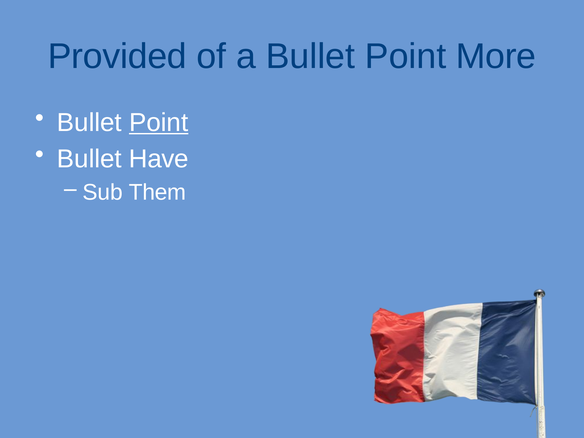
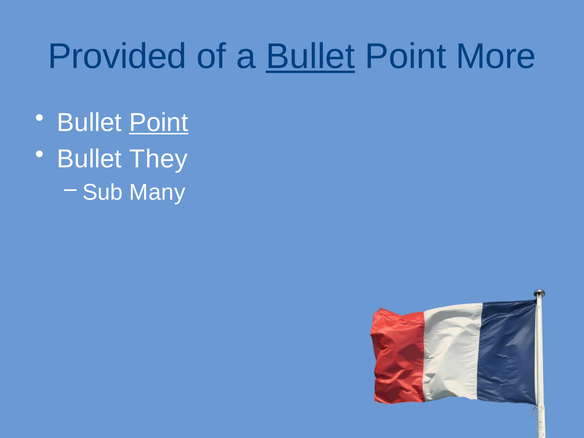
Bullet at (310, 57) underline: none -> present
Have: Have -> They
Them: Them -> Many
